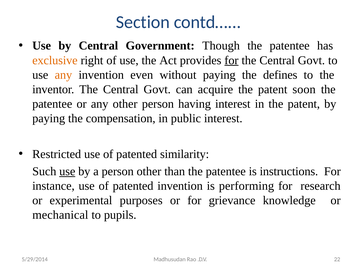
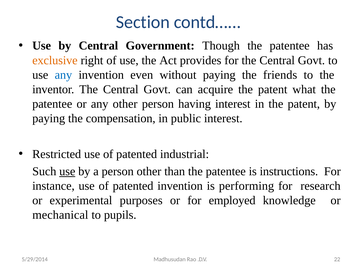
for at (231, 60) underline: present -> none
any at (63, 75) colour: orange -> blue
defines: defines -> friends
soon: soon -> what
similarity: similarity -> industrial
grievance: grievance -> employed
